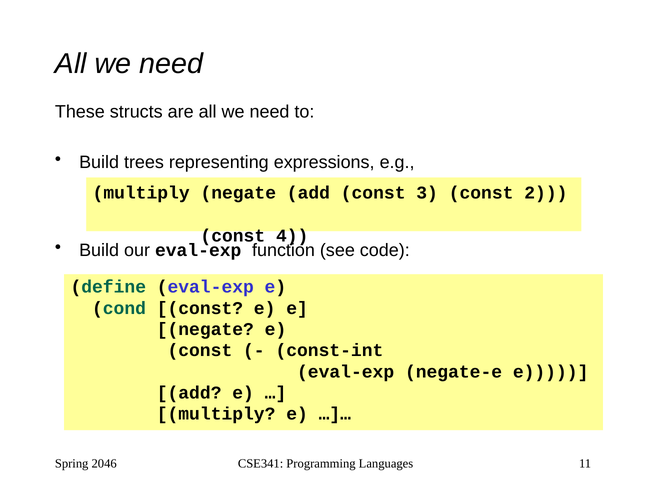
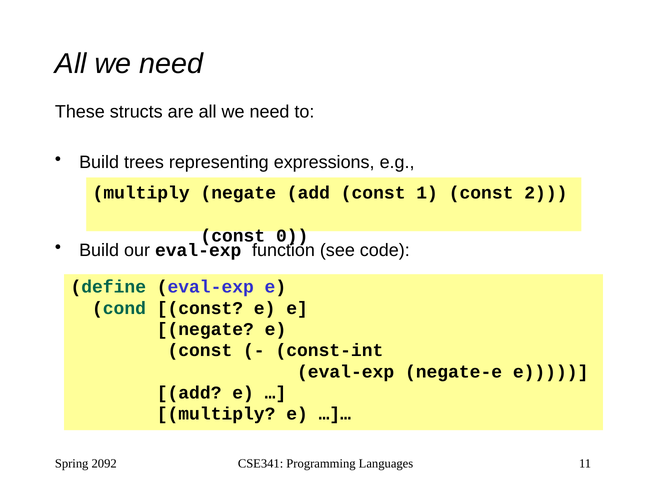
3: 3 -> 1
4: 4 -> 0
2046: 2046 -> 2092
